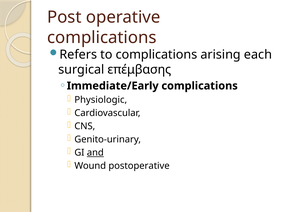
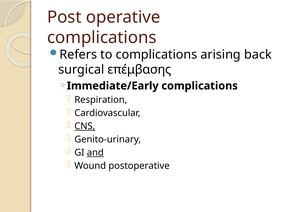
each: each -> back
Physiologic: Physiologic -> Respiration
CNS underline: none -> present
